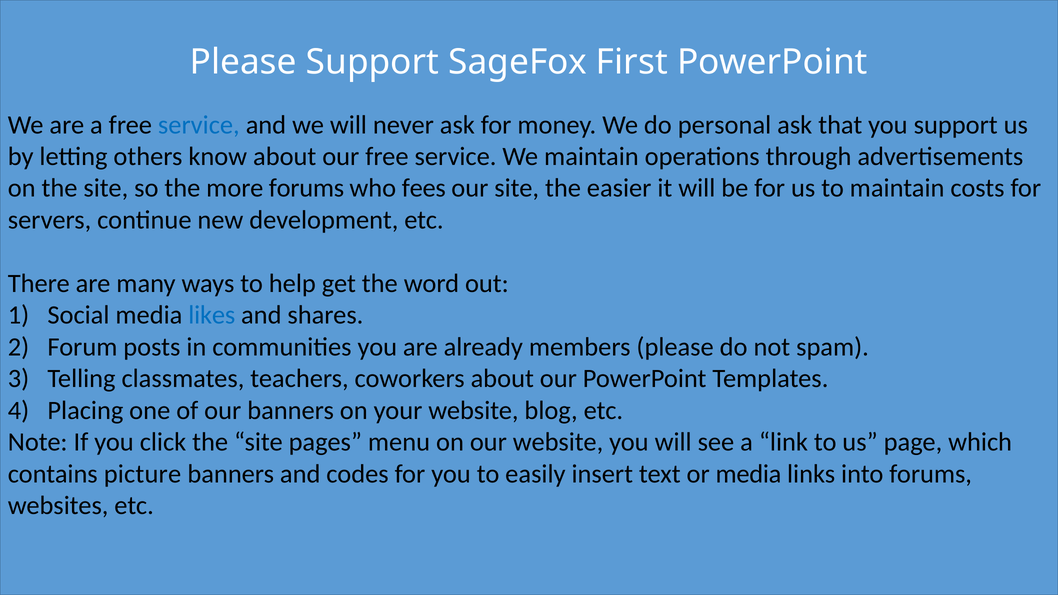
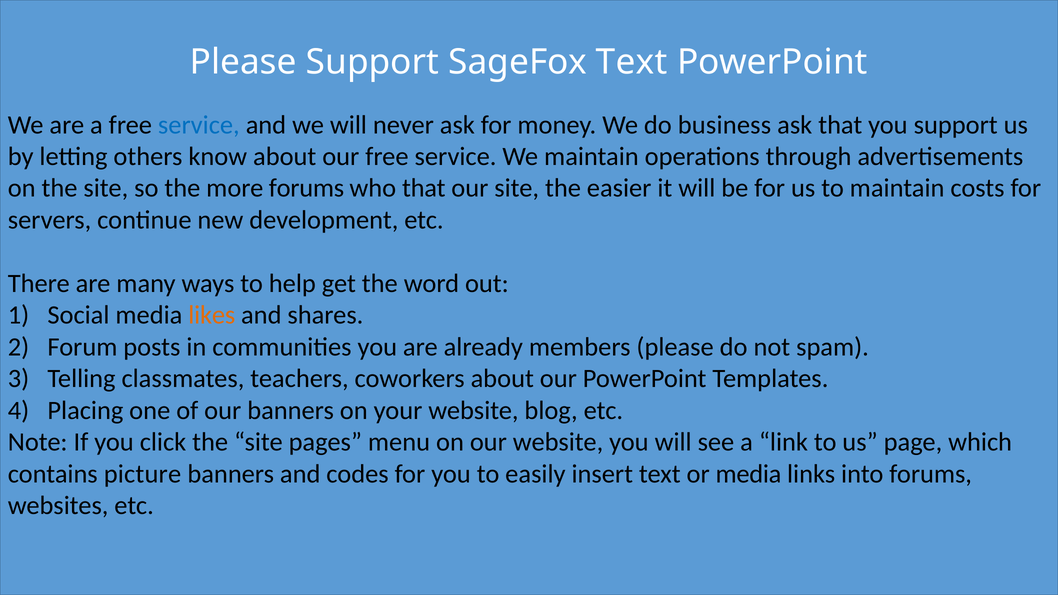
SageFox First: First -> Text
personal: personal -> business
who fees: fees -> that
likes colour: blue -> orange
